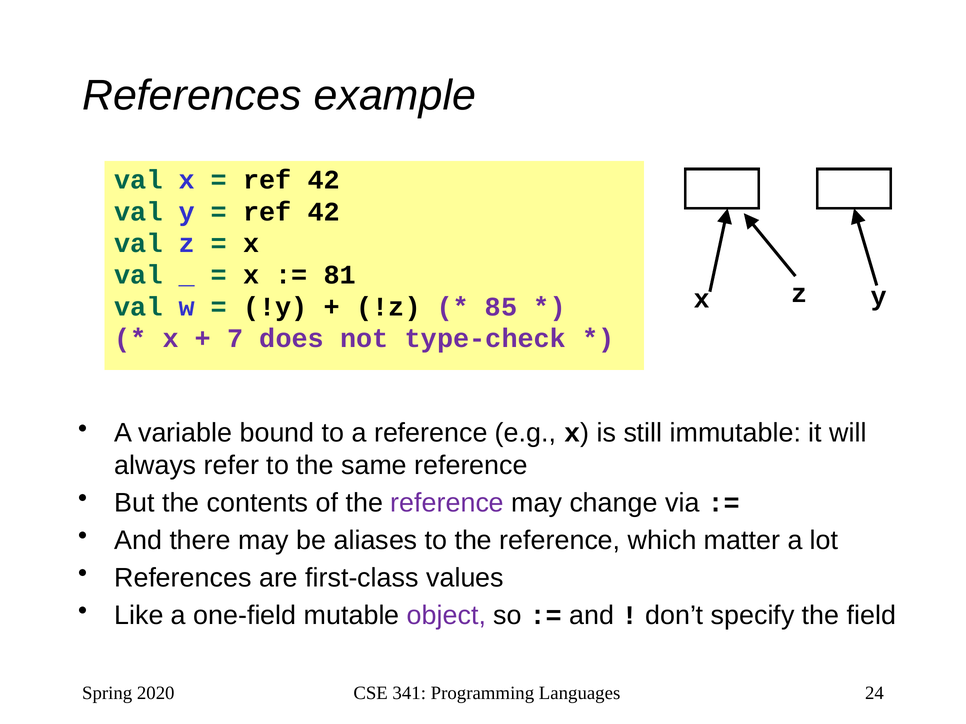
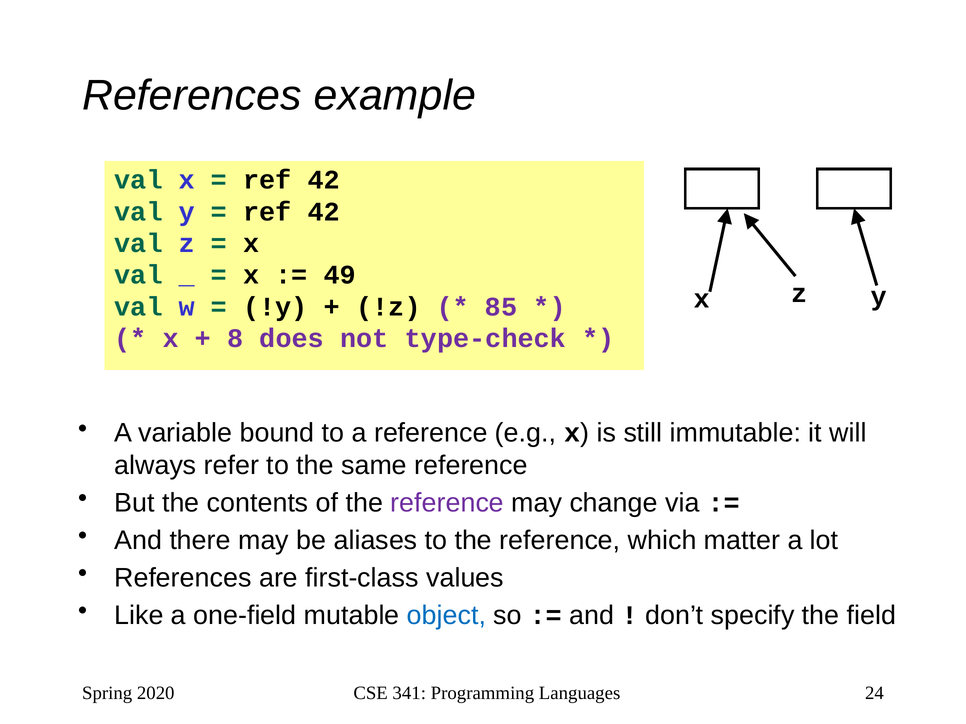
81: 81 -> 49
7: 7 -> 8
object colour: purple -> blue
